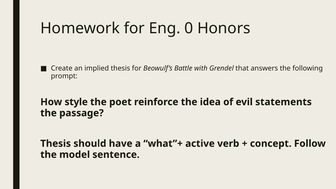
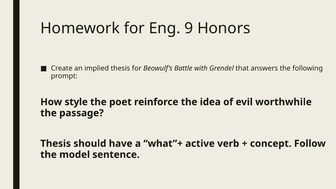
0: 0 -> 9
statements: statements -> worthwhile
